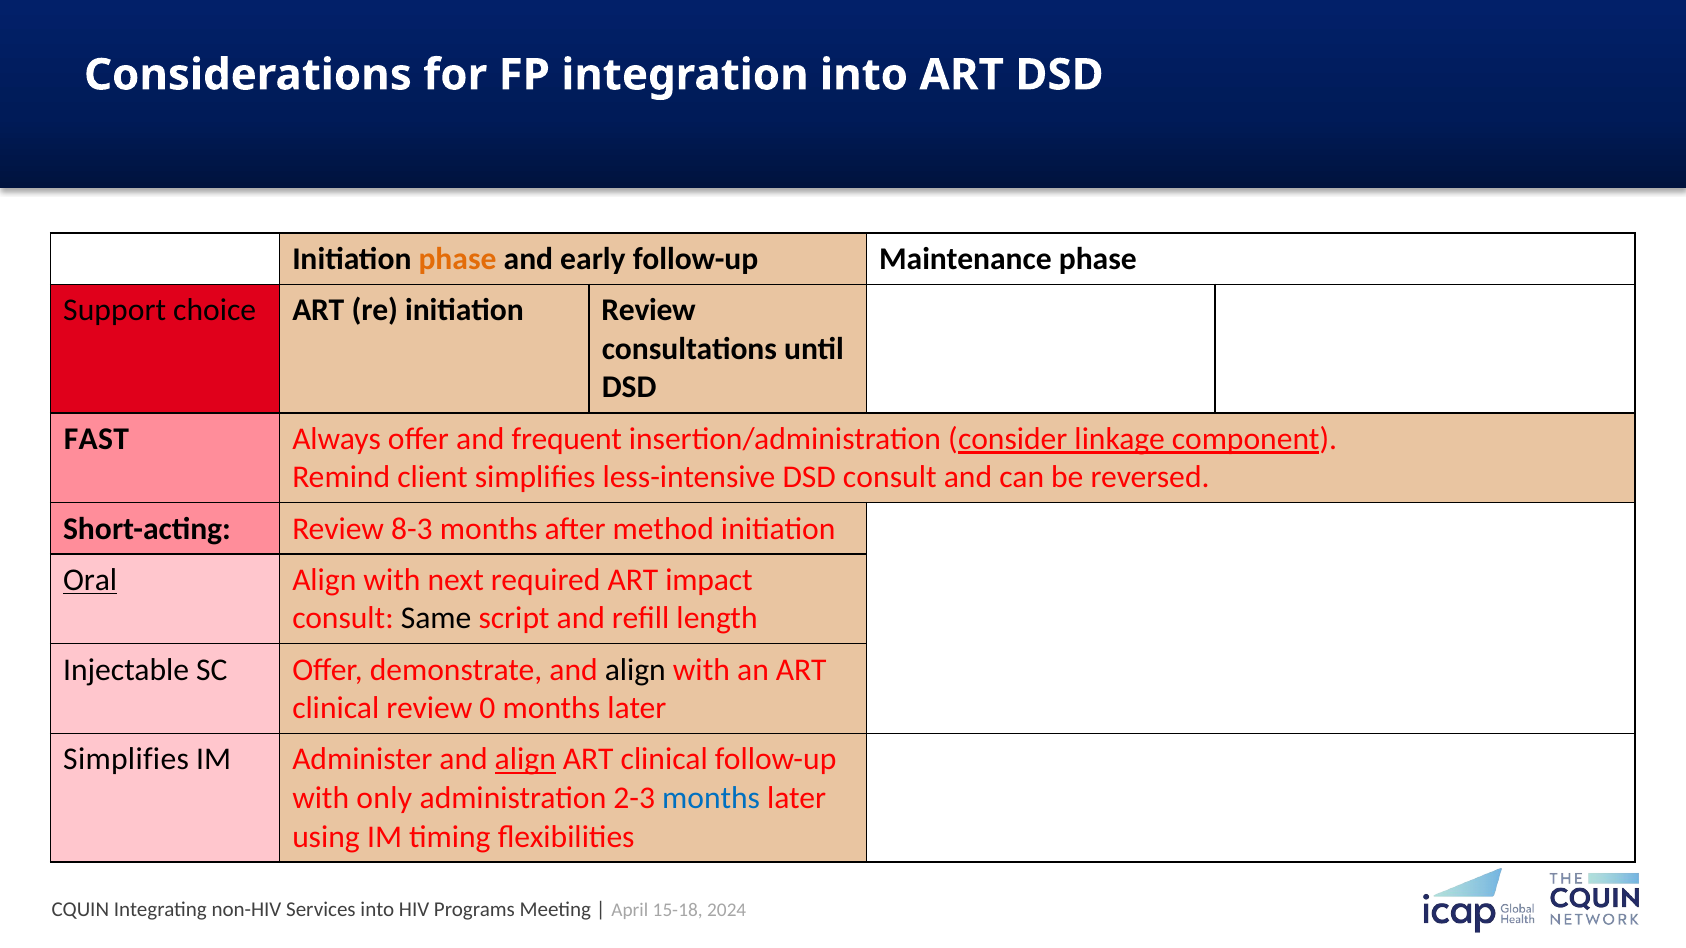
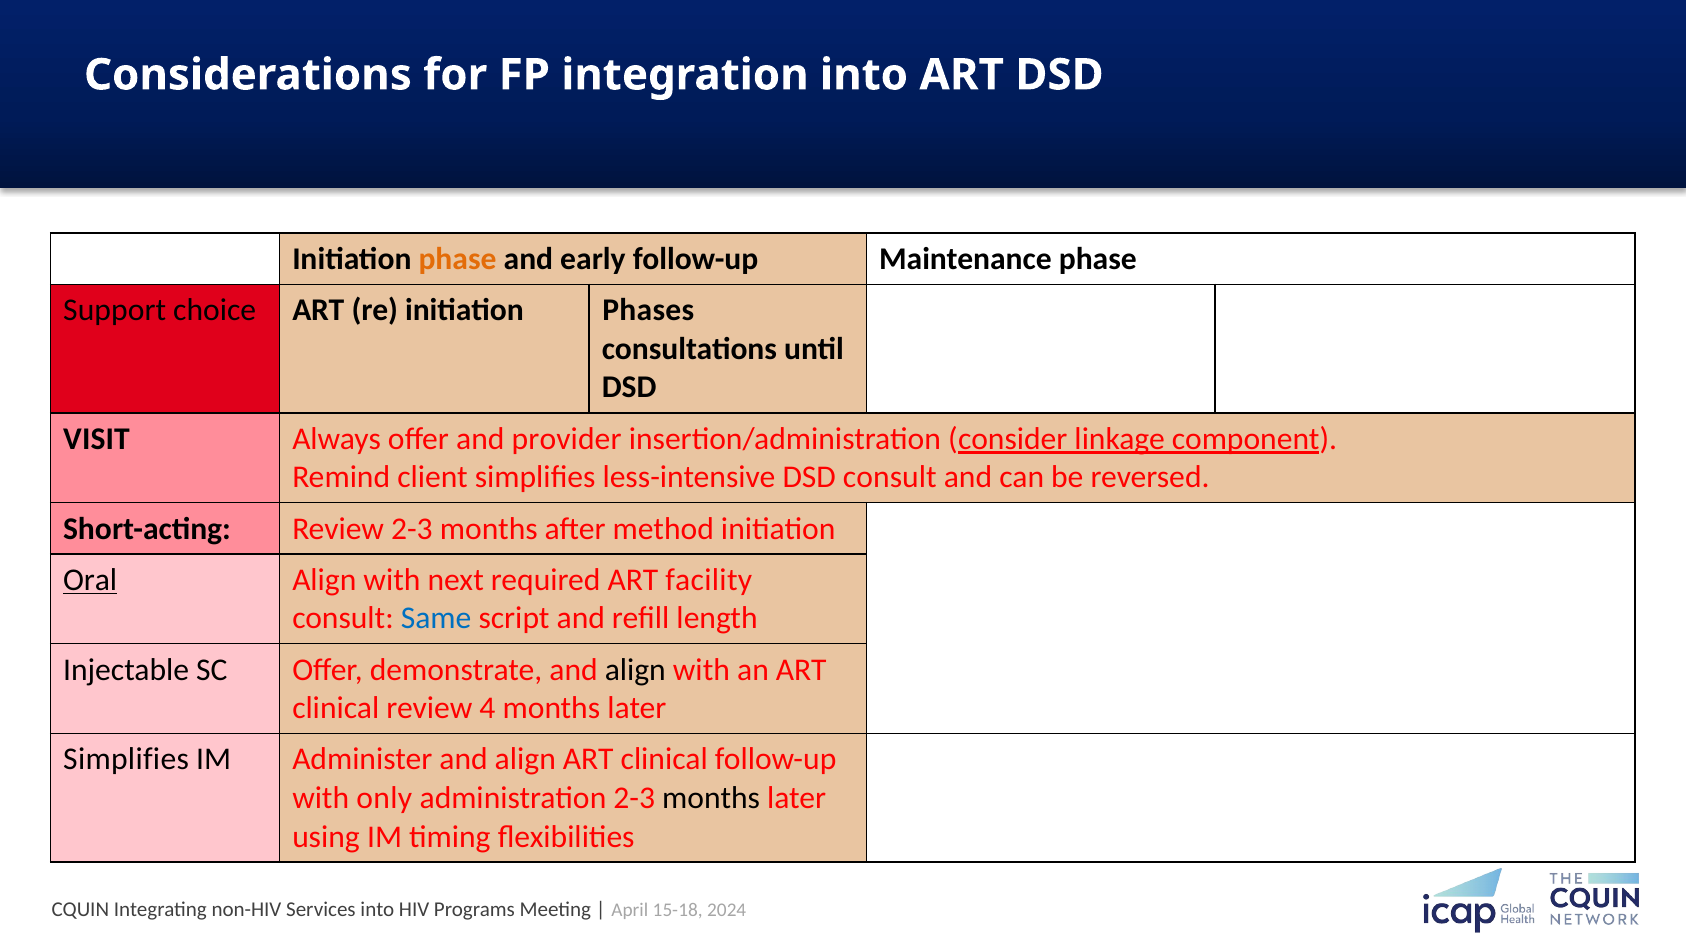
initiation Review: Review -> Phases
FAST: FAST -> VISIT
frequent: frequent -> provider
Review 8-3: 8-3 -> 2-3
impact: impact -> facility
Same colour: black -> blue
0: 0 -> 4
align at (525, 760) underline: present -> none
months at (711, 798) colour: blue -> black
